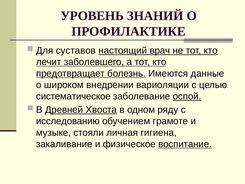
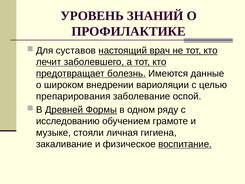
систематическое: систематическое -> препарирования
оспой underline: present -> none
Хвоста: Хвоста -> Формы
